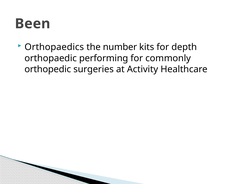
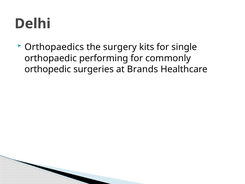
Been: Been -> Delhi
number: number -> surgery
depth: depth -> single
Activity: Activity -> Brands
